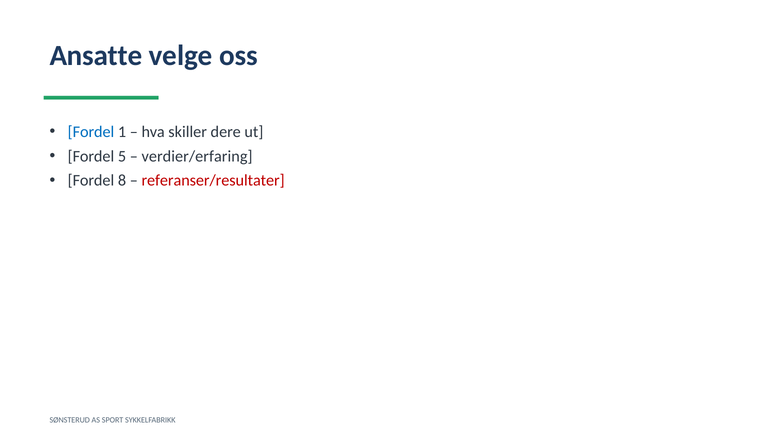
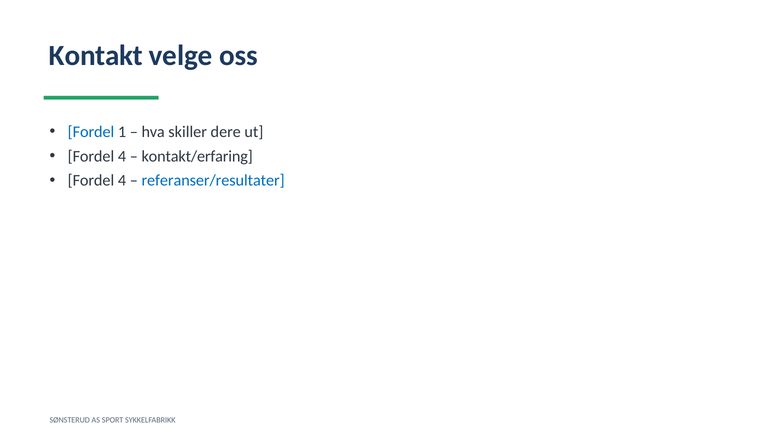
Ansatte: Ansatte -> Kontakt
5 at (122, 156): 5 -> 4
verdier/erfaring: verdier/erfaring -> kontakt/erfaring
8 at (122, 180): 8 -> 4
referanser/resultater colour: red -> blue
